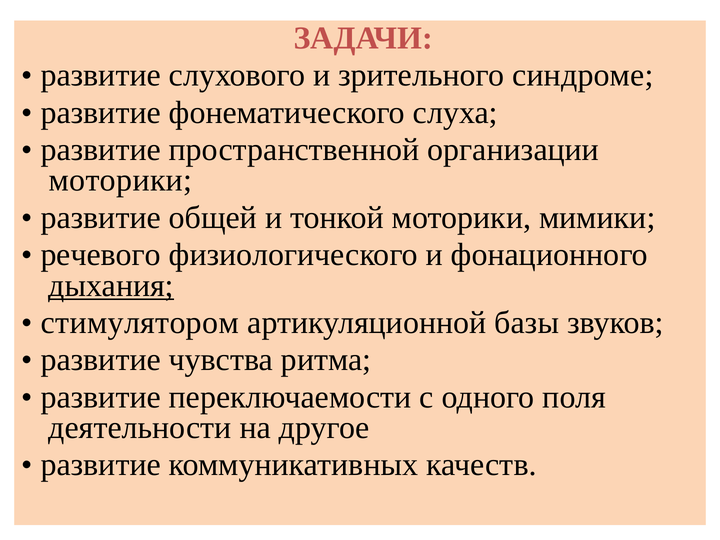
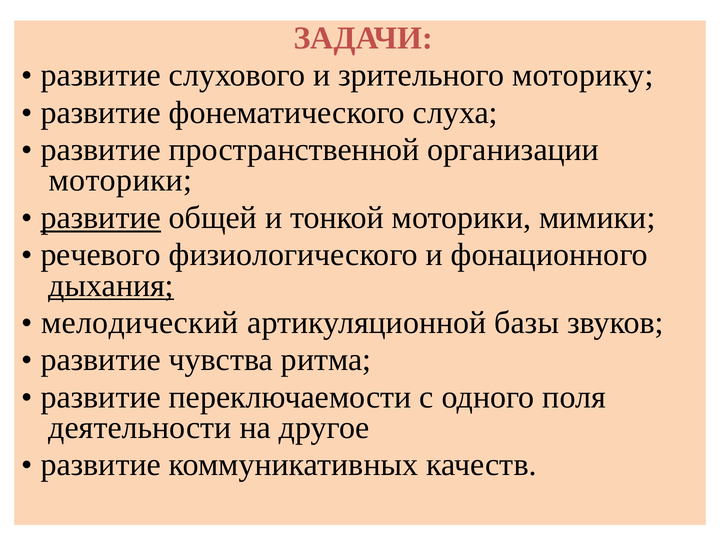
синдроме: синдроме -> моторику
развитие at (101, 218) underline: none -> present
стимулятором: стимулятором -> мелодический
